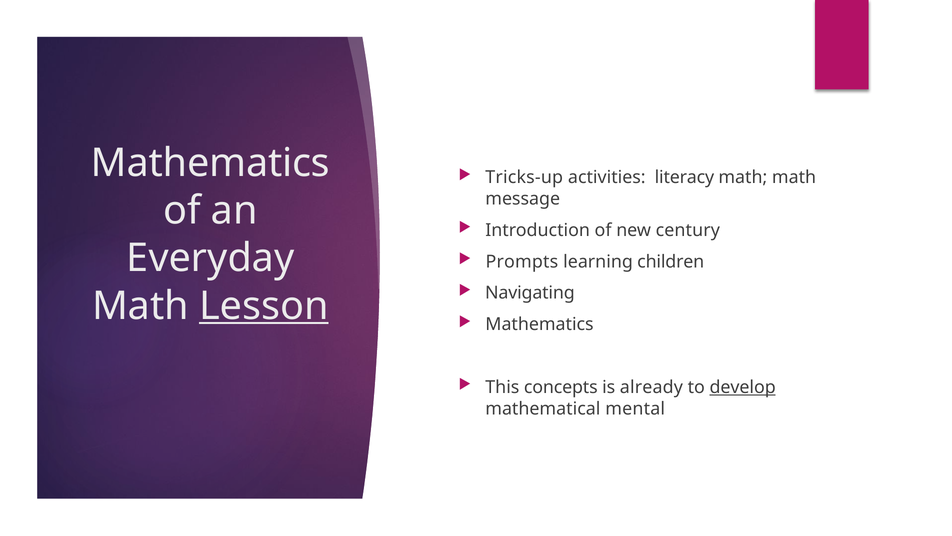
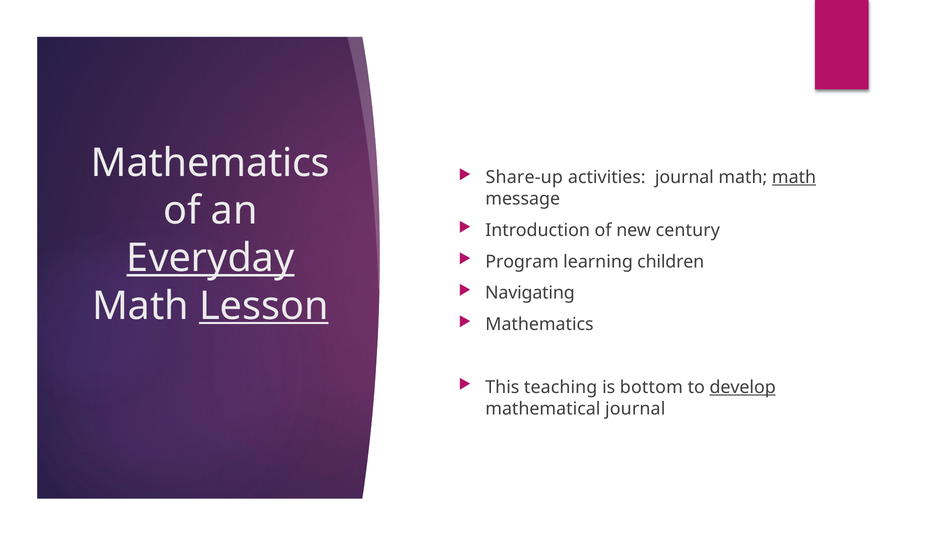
Tricks-up: Tricks-up -> Share-up
activities literacy: literacy -> journal
math at (794, 177) underline: none -> present
Everyday underline: none -> present
Prompts: Prompts -> Program
concepts: concepts -> teaching
already: already -> bottom
mathematical mental: mental -> journal
